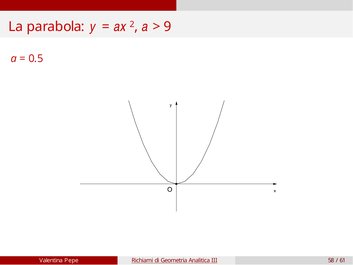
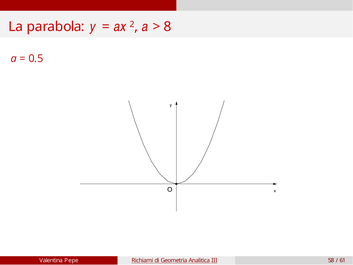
9: 9 -> 8
